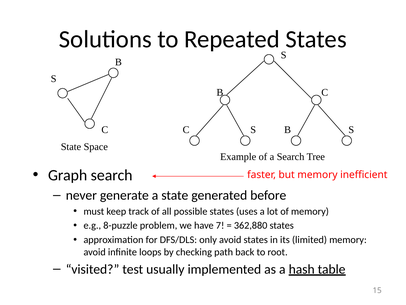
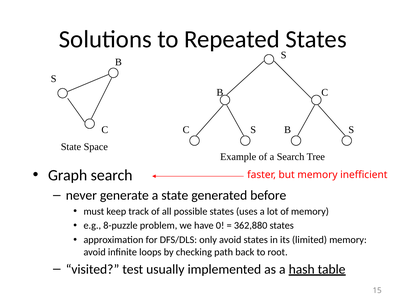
7: 7 -> 0
